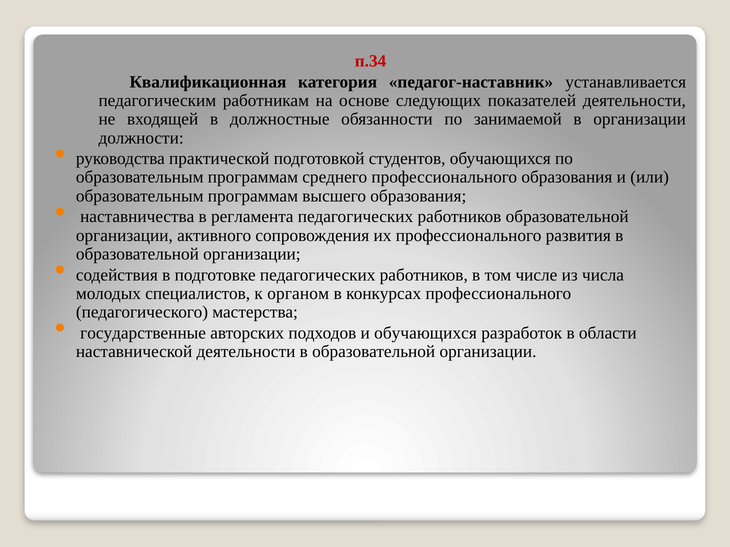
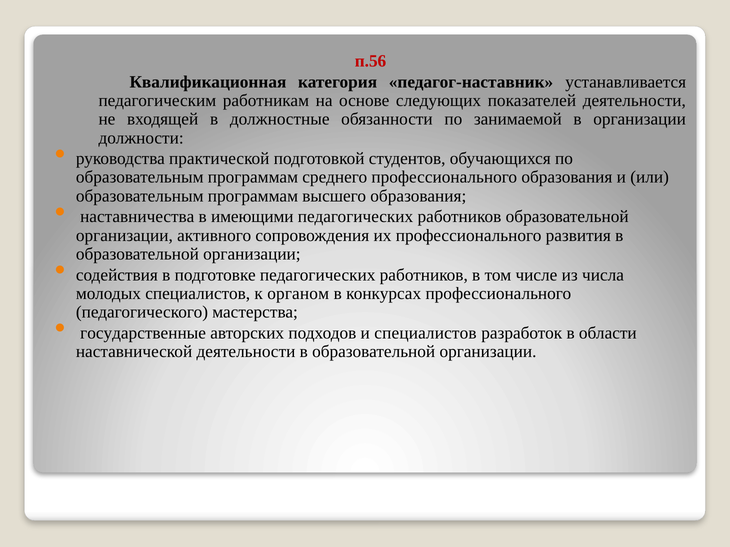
п.34: п.34 -> п.56
регламента: регламента -> имеющими
и обучающихся: обучающихся -> специалистов
